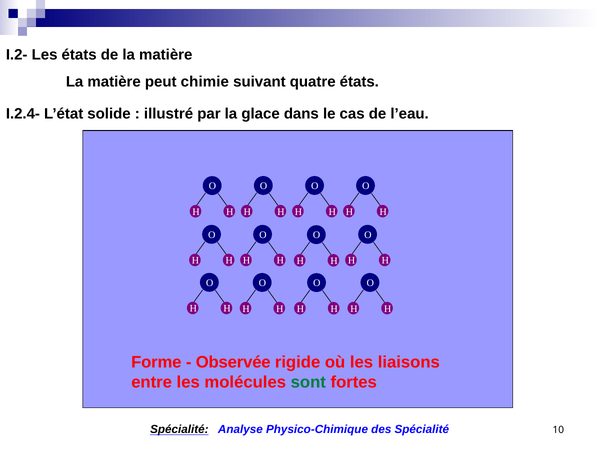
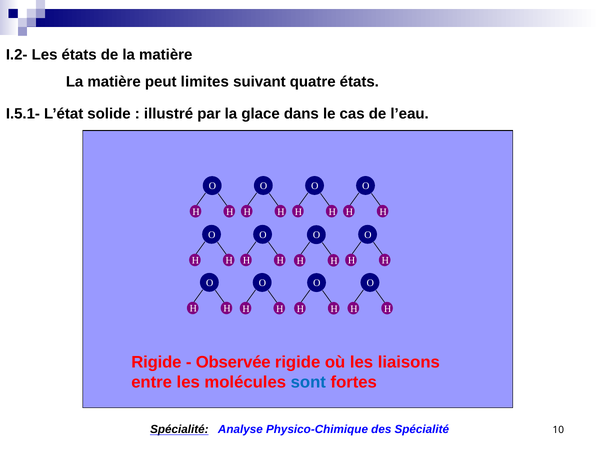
chimie: chimie -> limites
I.2.4-: I.2.4- -> I.5.1-
Forme at (156, 362): Forme -> Rigide
sont colour: green -> blue
